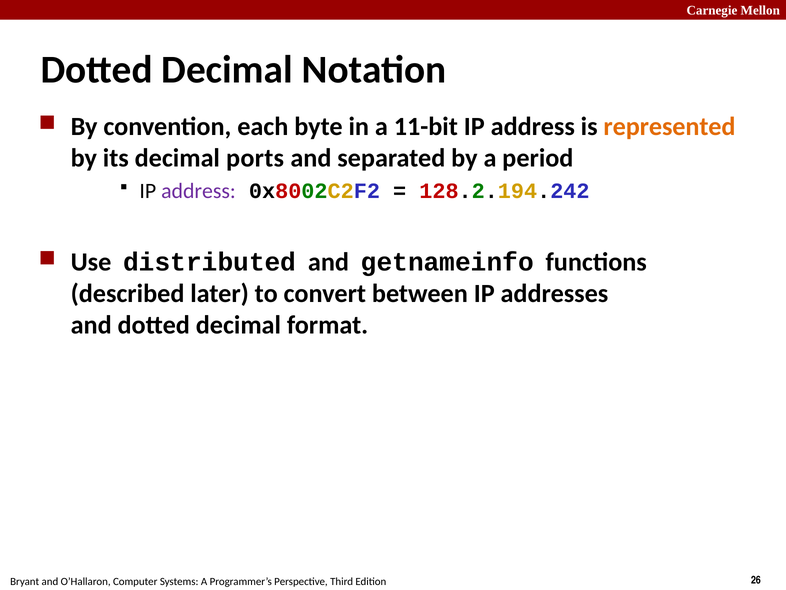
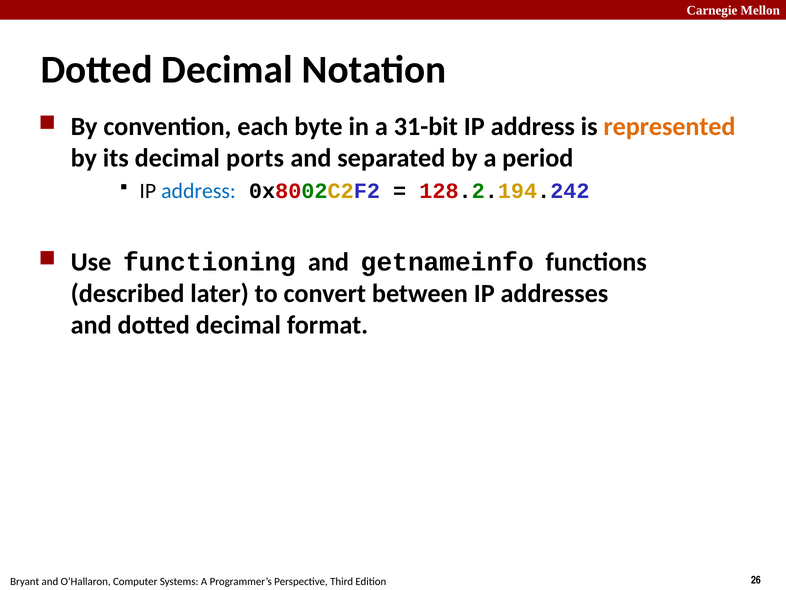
11-bit: 11-bit -> 31-bit
address at (198, 191) colour: purple -> blue
distributed: distributed -> functioning
